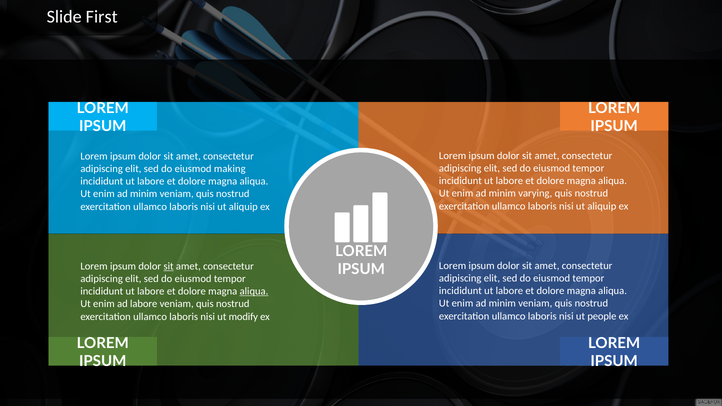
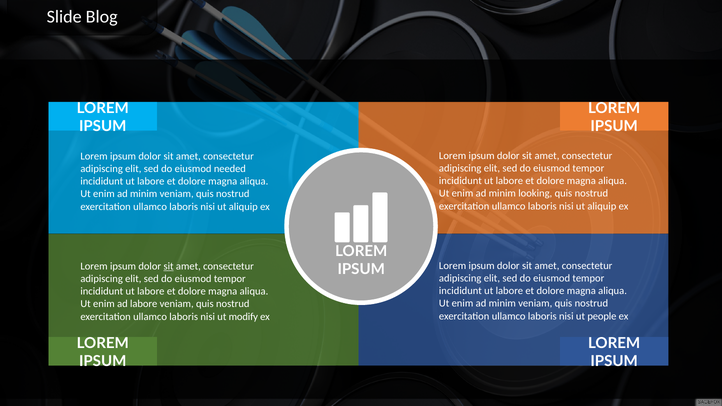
First: First -> Blog
making: making -> needed
varying: varying -> looking
aliqua at (254, 291) underline: present -> none
